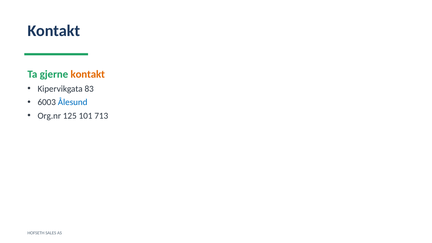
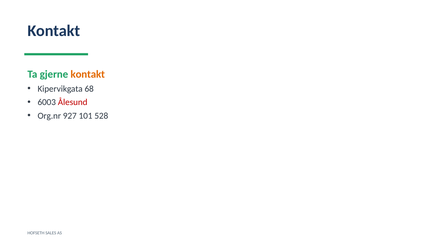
83: 83 -> 68
Ålesund colour: blue -> red
125: 125 -> 927
713: 713 -> 528
